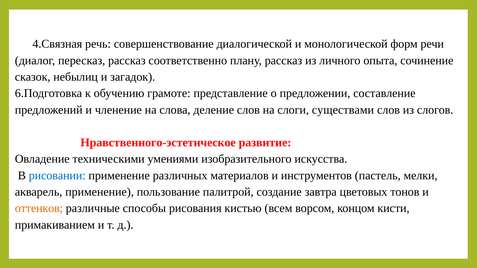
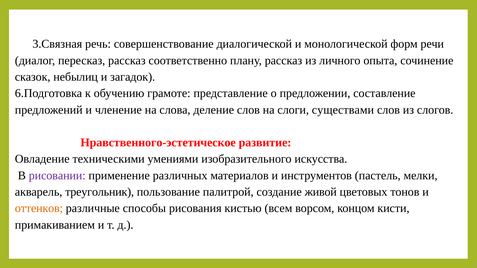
4.Связная: 4.Связная -> 3.Связная
рисовании colour: blue -> purple
акварель применение: применение -> треугольник
завтра: завтра -> живой
